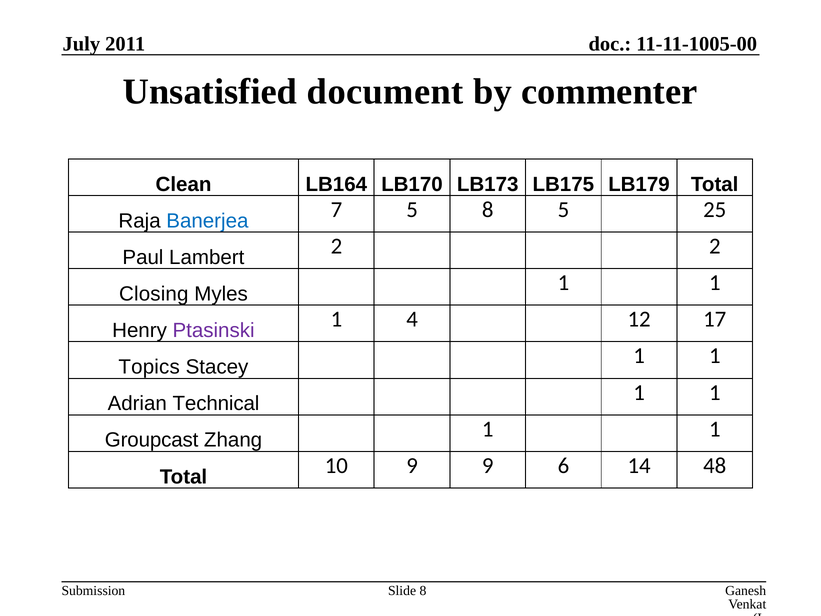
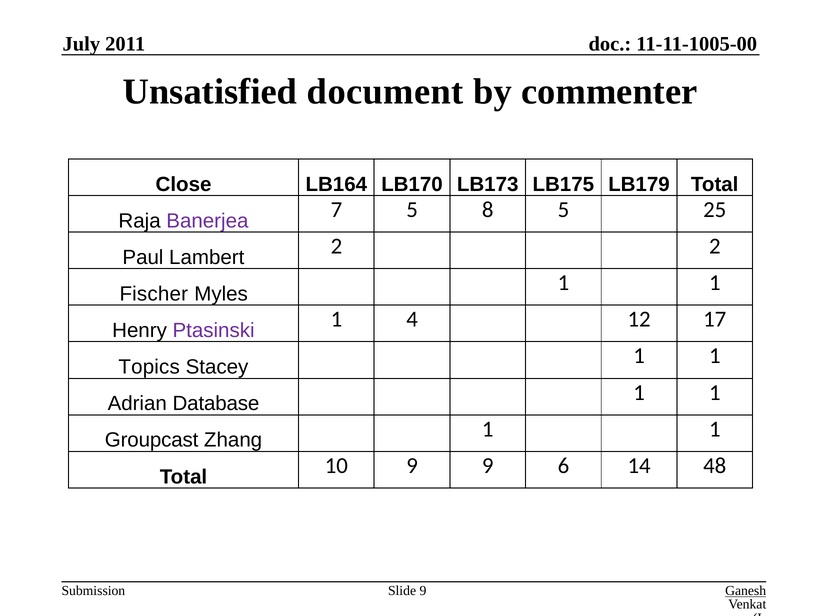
Clean: Clean -> Close
Banerjea colour: blue -> purple
Closing: Closing -> Fischer
Technical: Technical -> Database
Ganesh underline: none -> present
Slide 8: 8 -> 9
